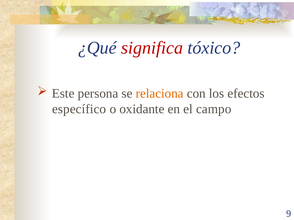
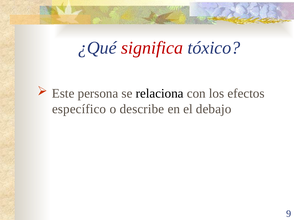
relaciona colour: orange -> black
oxidante: oxidante -> describe
campo: campo -> debajo
